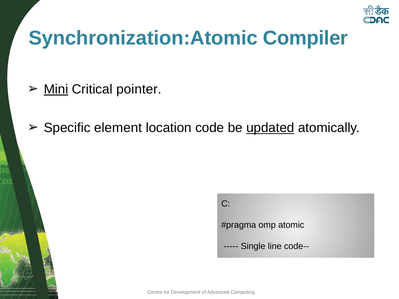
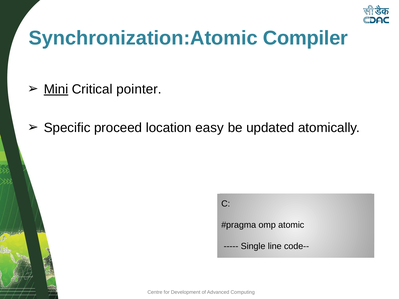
element: element -> proceed
code: code -> easy
updated underline: present -> none
